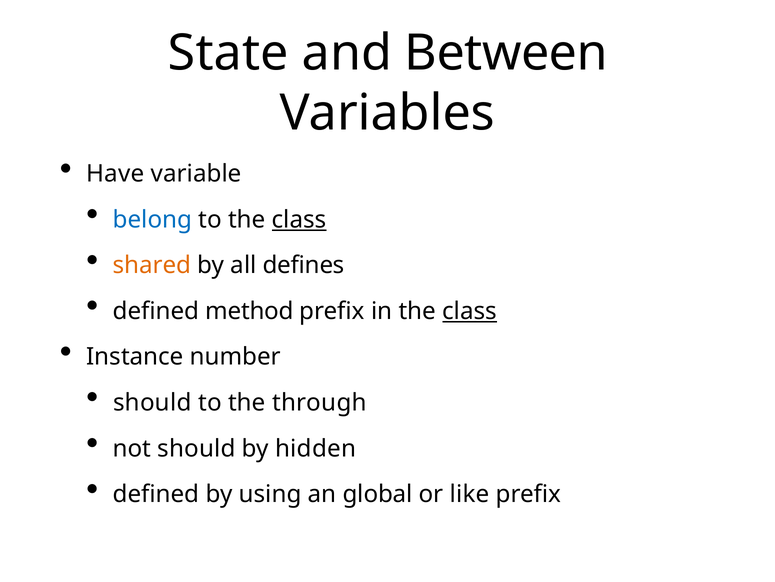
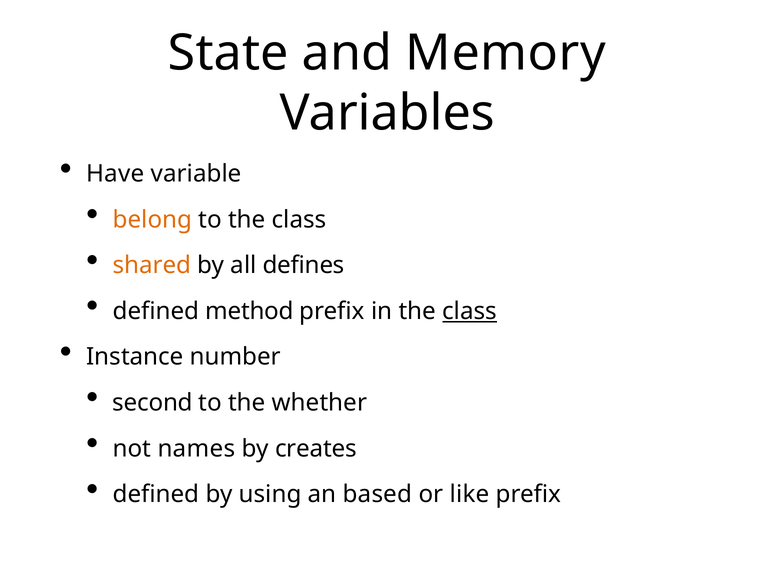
Between: Between -> Memory
belong colour: blue -> orange
class at (299, 219) underline: present -> none
should at (152, 402): should -> second
through: through -> whether
not should: should -> names
hidden: hidden -> creates
global: global -> based
